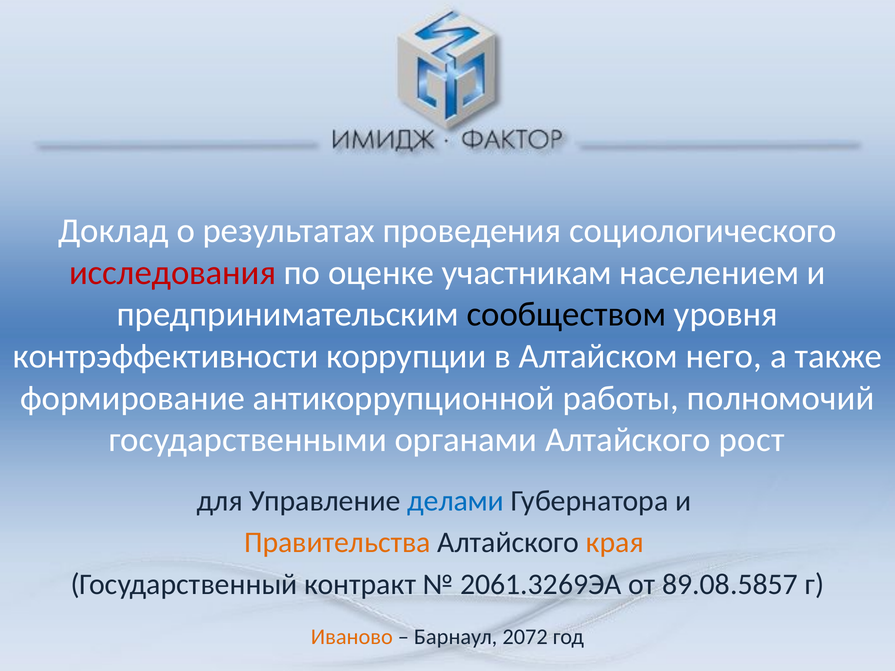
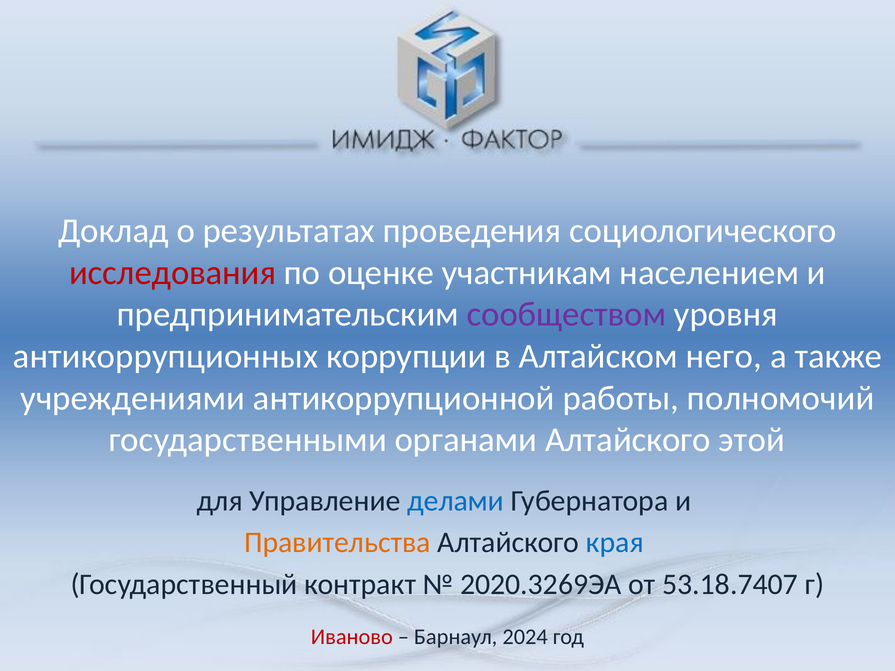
сообществом colour: black -> purple
контрэффективности: контрэффективности -> антикоррупционных
формирование: формирование -> учреждениями
рост: рост -> этой
края colour: orange -> blue
2061.3269ЭА: 2061.3269ЭА -> 2020.3269ЭА
89.08.5857: 89.08.5857 -> 53.18.7407
Иваново colour: orange -> red
2072: 2072 -> 2024
